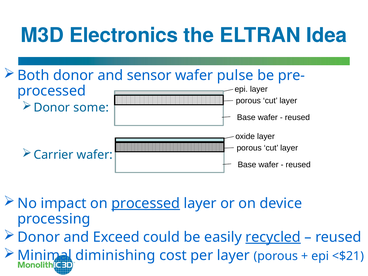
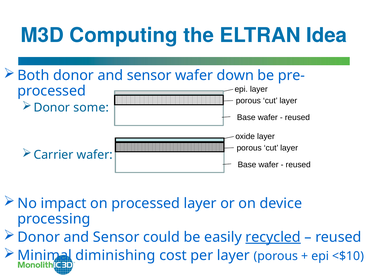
Electronics: Electronics -> Computing
pulse: pulse -> down
processed at (146, 203) underline: present -> none
Exceed at (116, 237): Exceed -> Sensor
<$21: <$21 -> <$10
